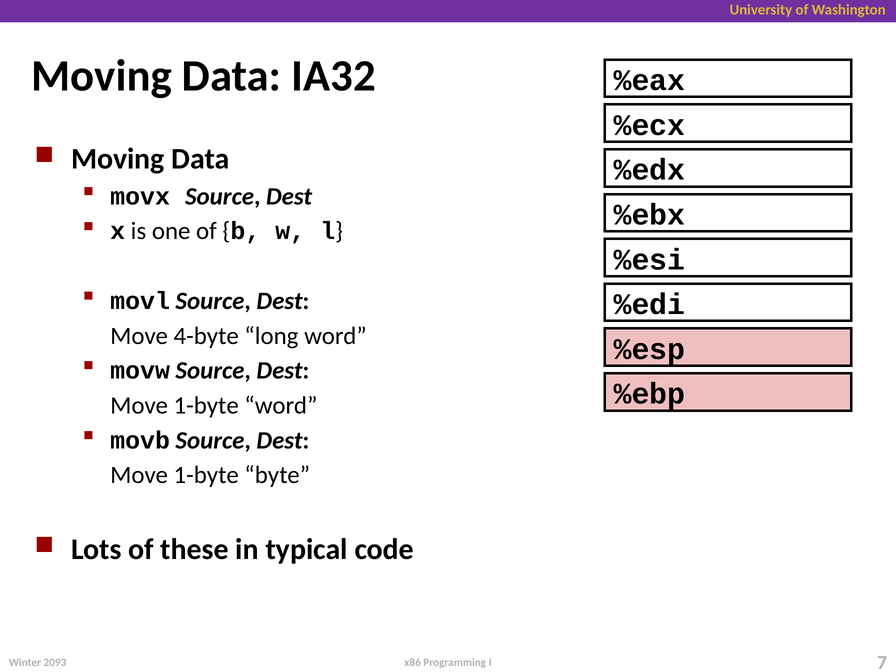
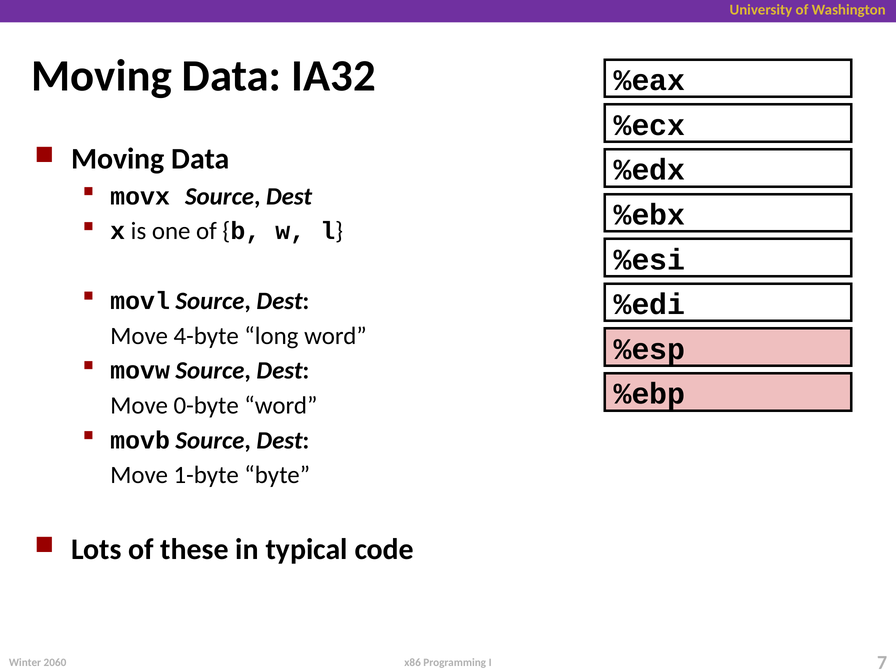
1-byte at (206, 405): 1-byte -> 0-byte
2093: 2093 -> 2060
